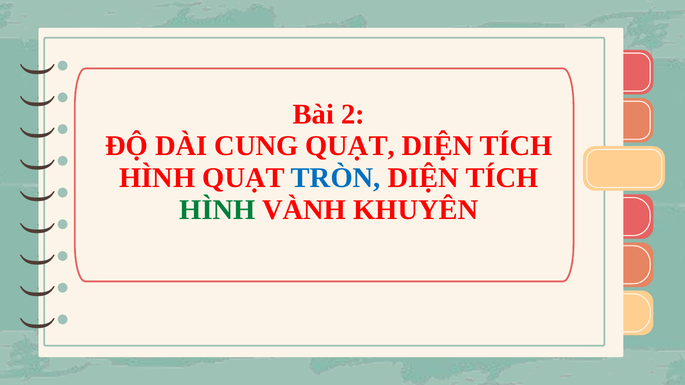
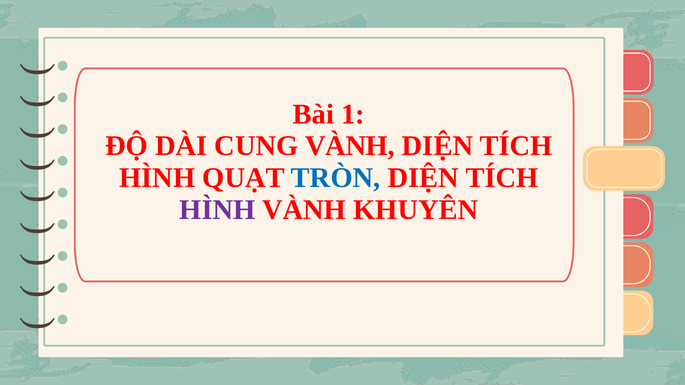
2: 2 -> 1
CUNG QUẠT: QUẠT -> VÀNH
HÌNH at (217, 210) colour: green -> purple
